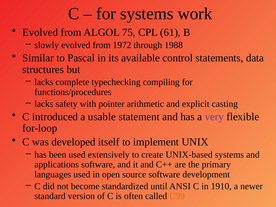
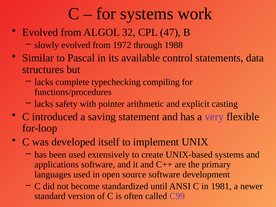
75: 75 -> 32
61: 61 -> 47
usable: usable -> saving
1910: 1910 -> 1981
C99 colour: orange -> purple
